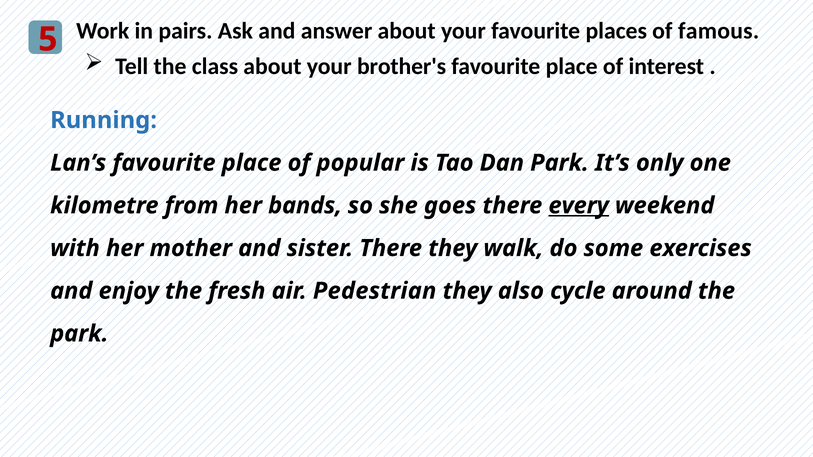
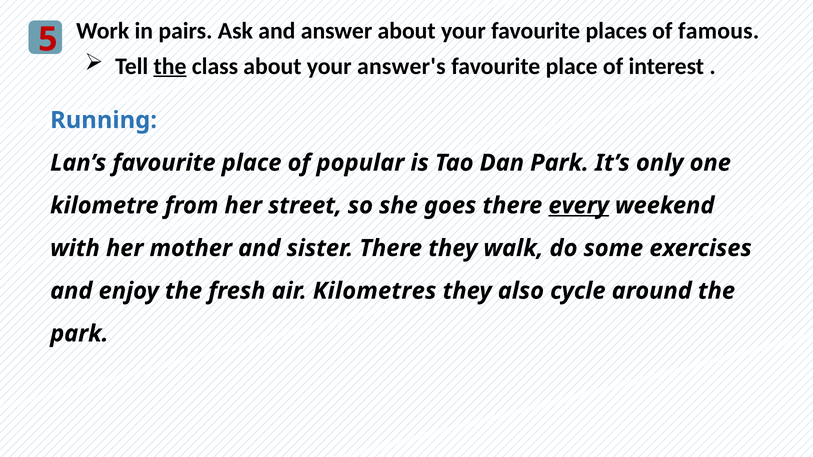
the at (170, 66) underline: none -> present
brother's: brother's -> answer's
bands: bands -> street
Pedestrian: Pedestrian -> Kilometres
